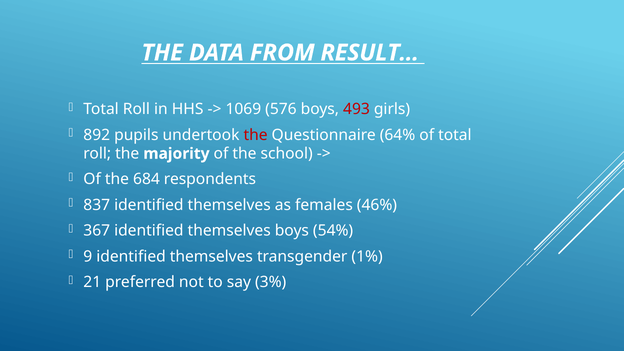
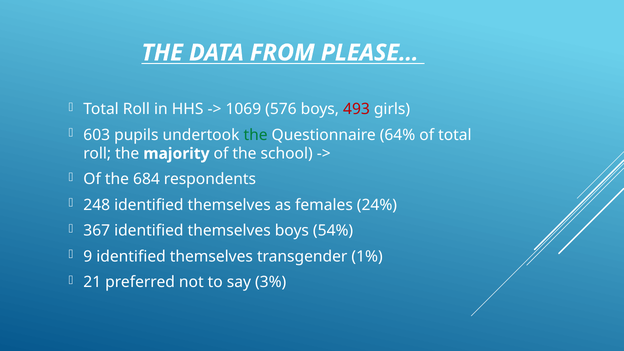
RESULT…: RESULT… -> PLEASE…
892: 892 -> 603
the at (256, 135) colour: red -> green
837: 837 -> 248
46%: 46% -> 24%
